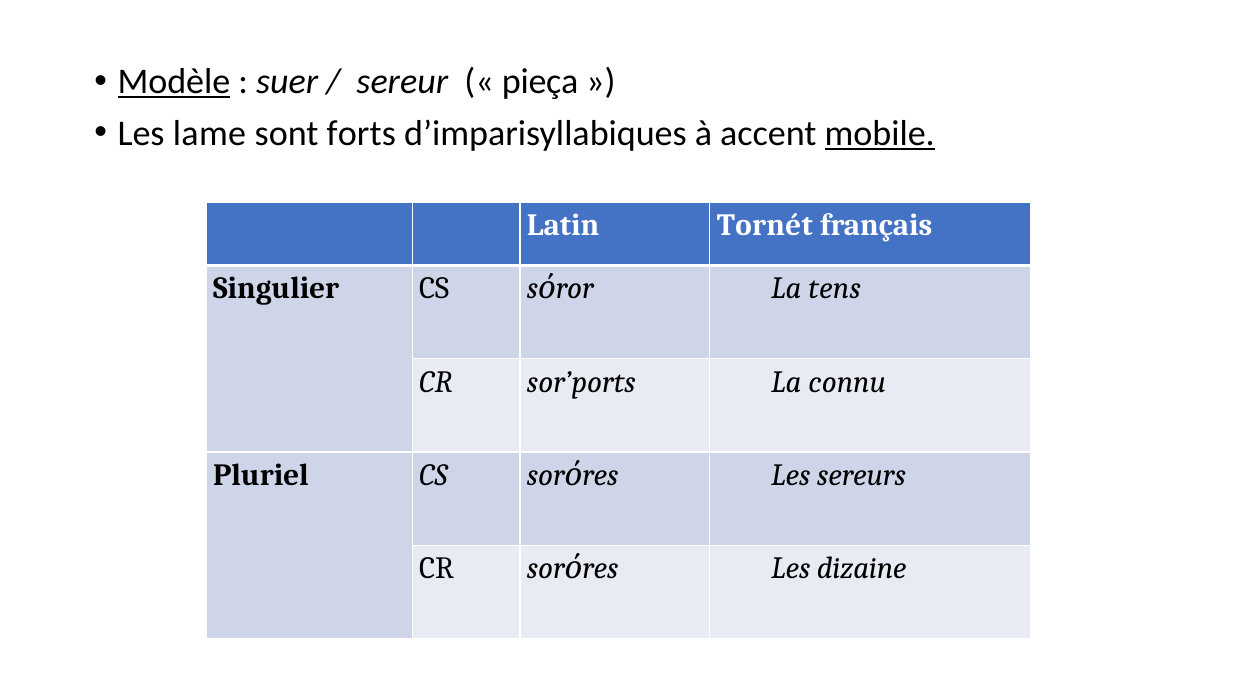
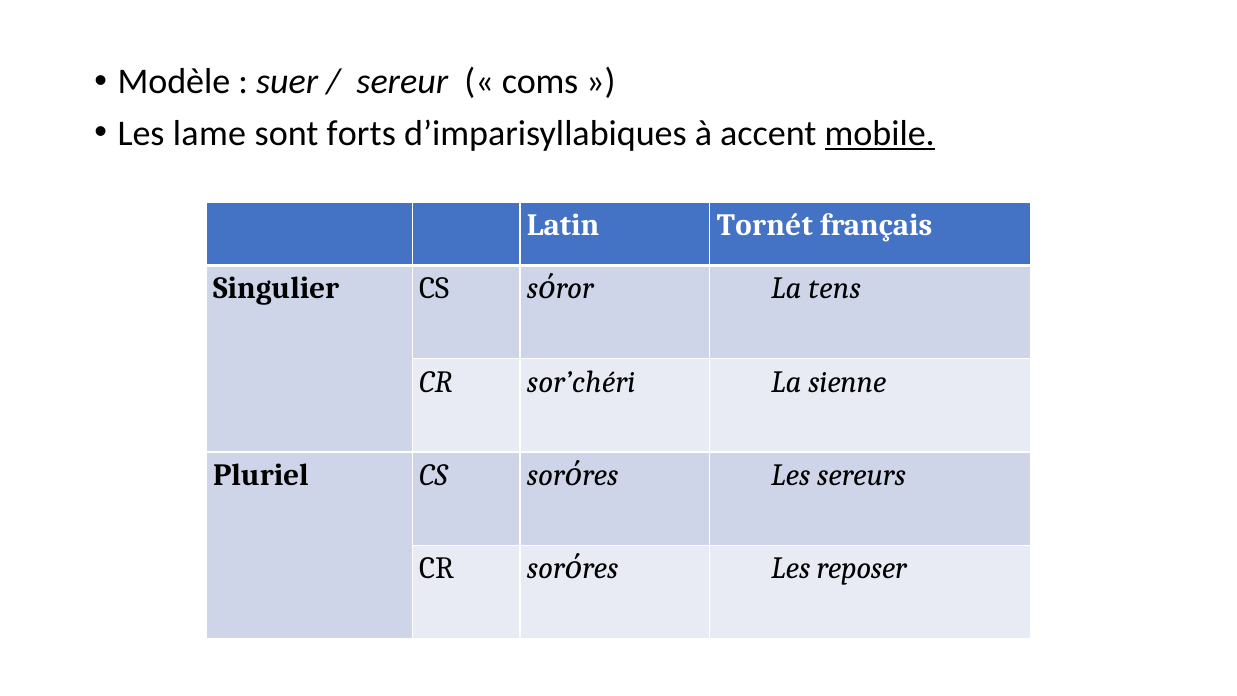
Modèle underline: present -> none
pieça: pieça -> coms
sor’ports: sor’ports -> sor’chéri
connu: connu -> sienne
dizaine: dizaine -> reposer
